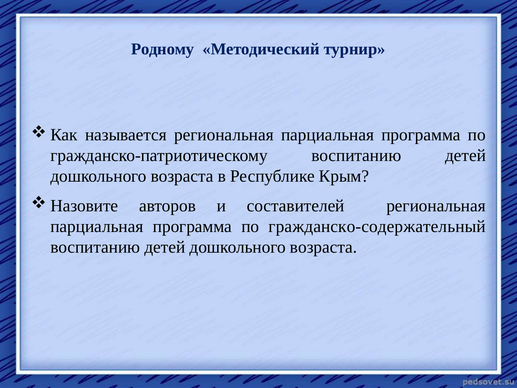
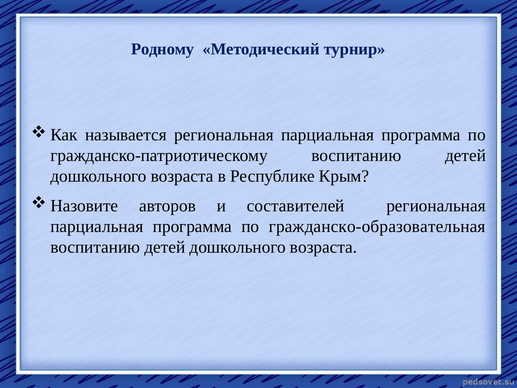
гражданско-содержательный: гражданско-содержательный -> гражданско-образовательная
